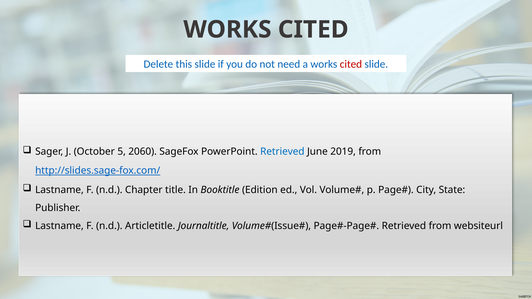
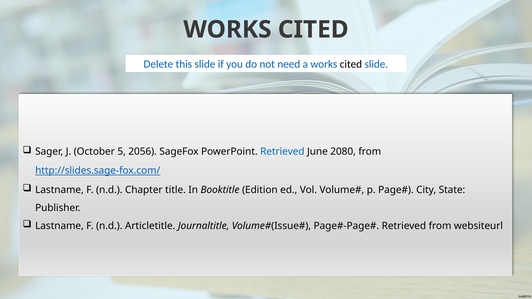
cited at (351, 64) colour: red -> black
2060: 2060 -> 2056
2019: 2019 -> 2080
